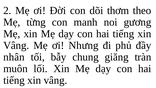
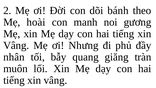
thơm: thơm -> bánh
từng: từng -> hoài
chung: chung -> quang
